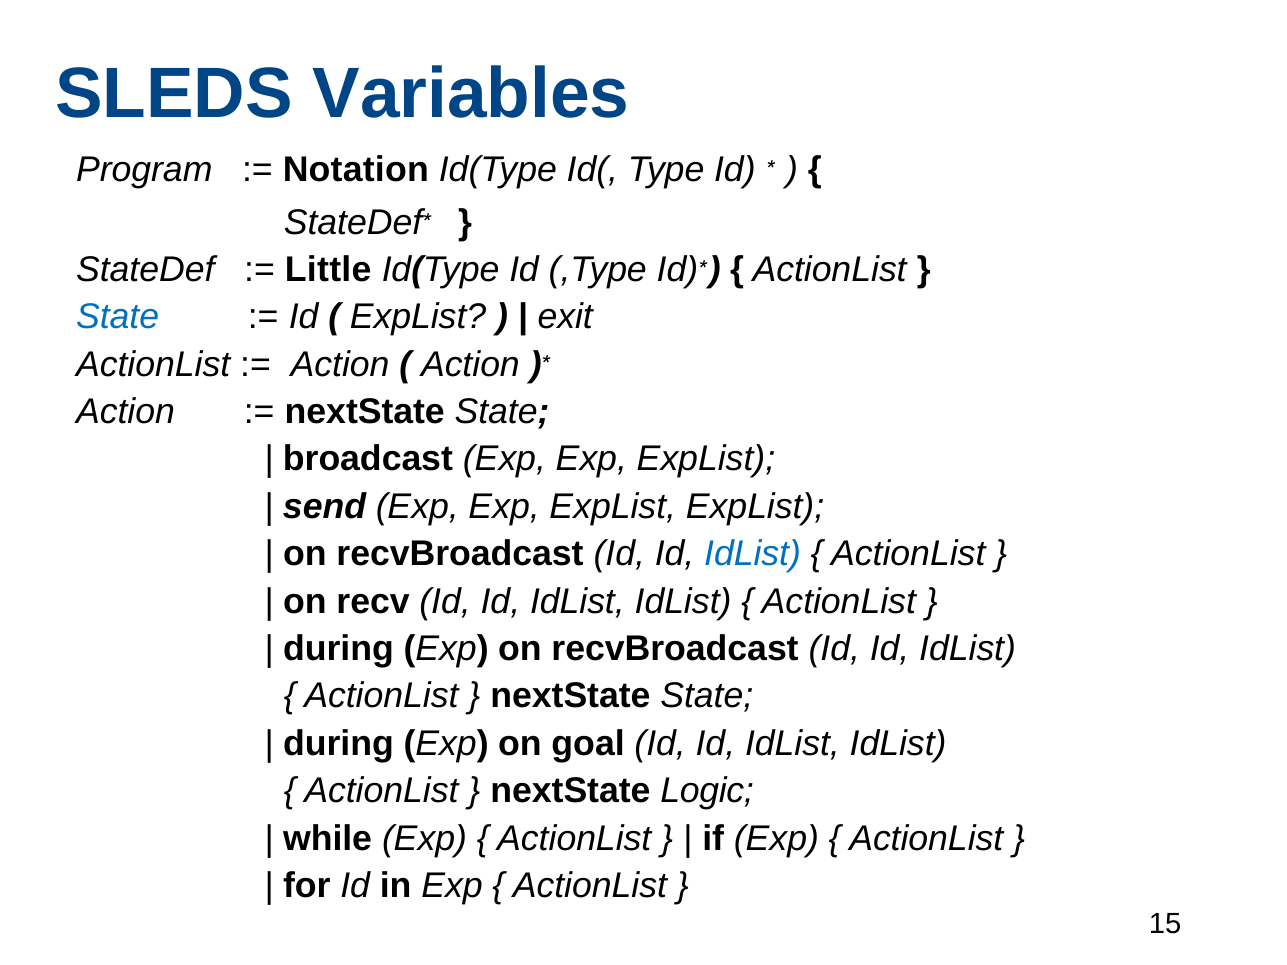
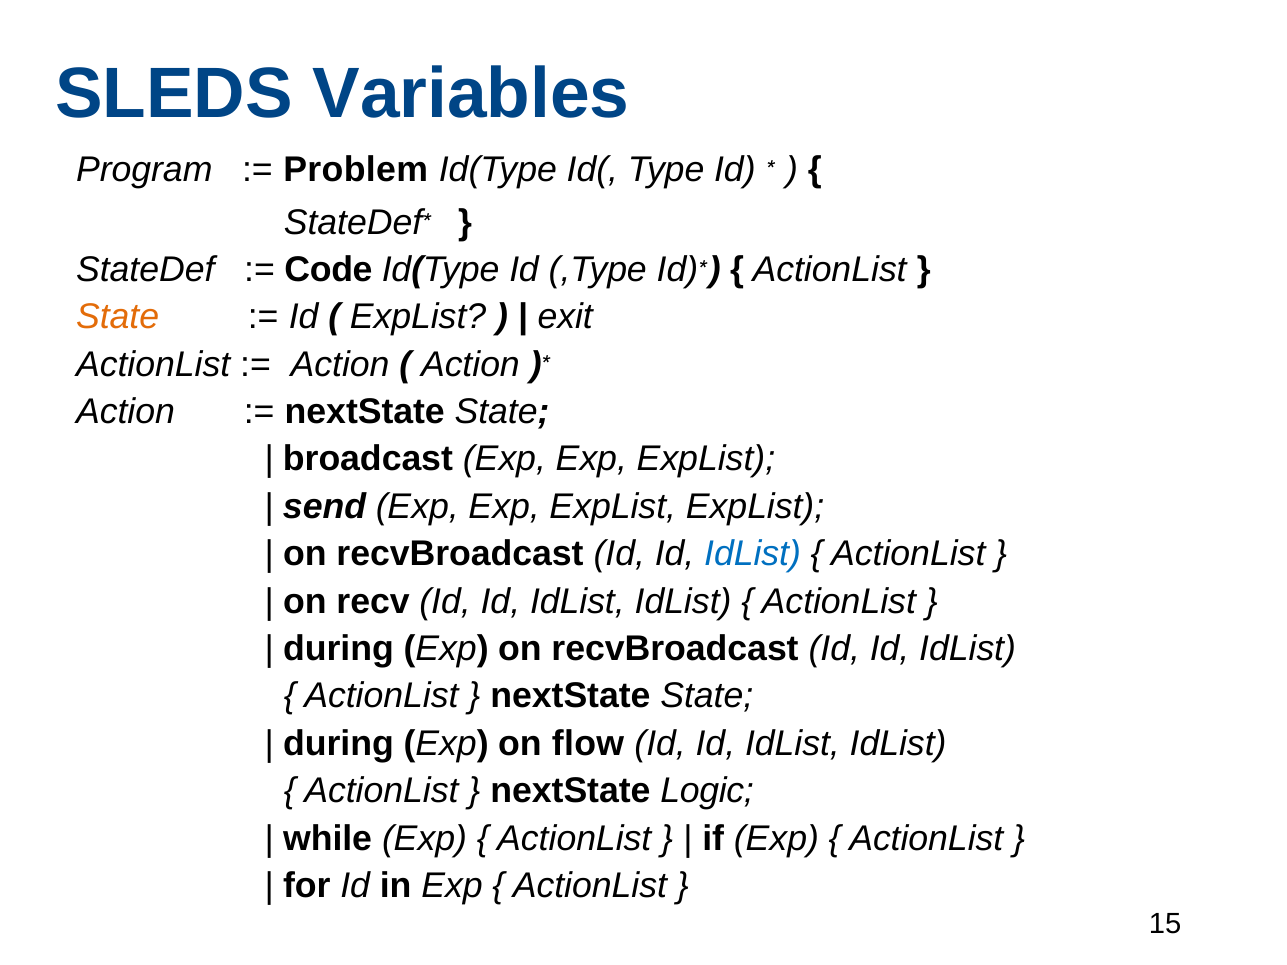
Notation: Notation -> Problem
Little: Little -> Code
State at (118, 317) colour: blue -> orange
goal: goal -> flow
